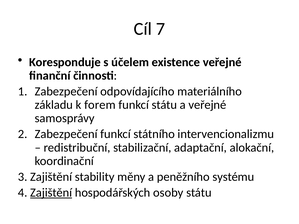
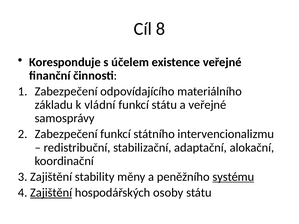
7: 7 -> 8
forem: forem -> vládní
systému underline: none -> present
